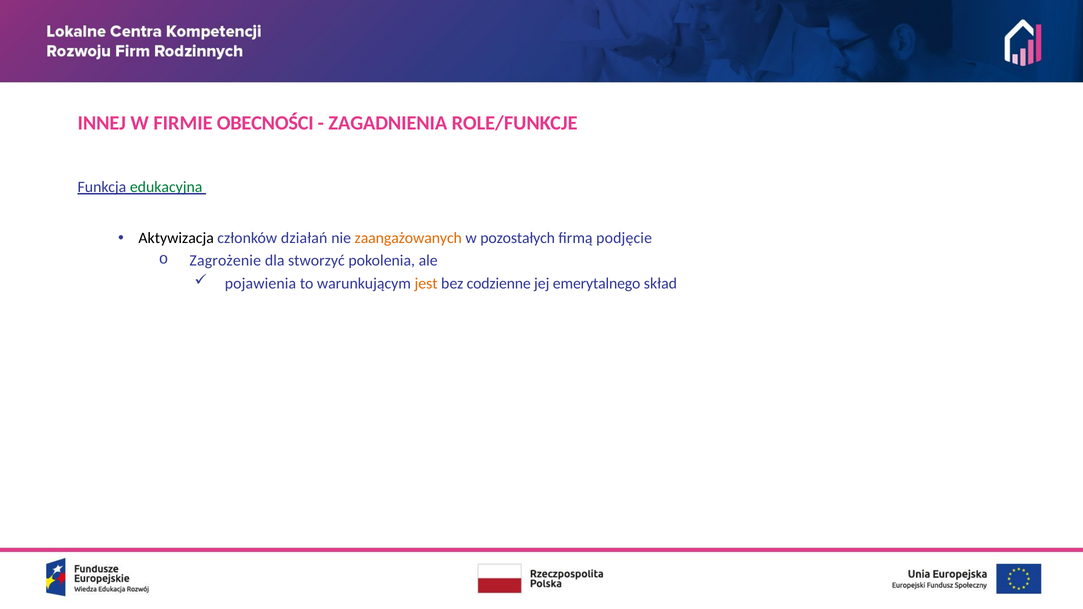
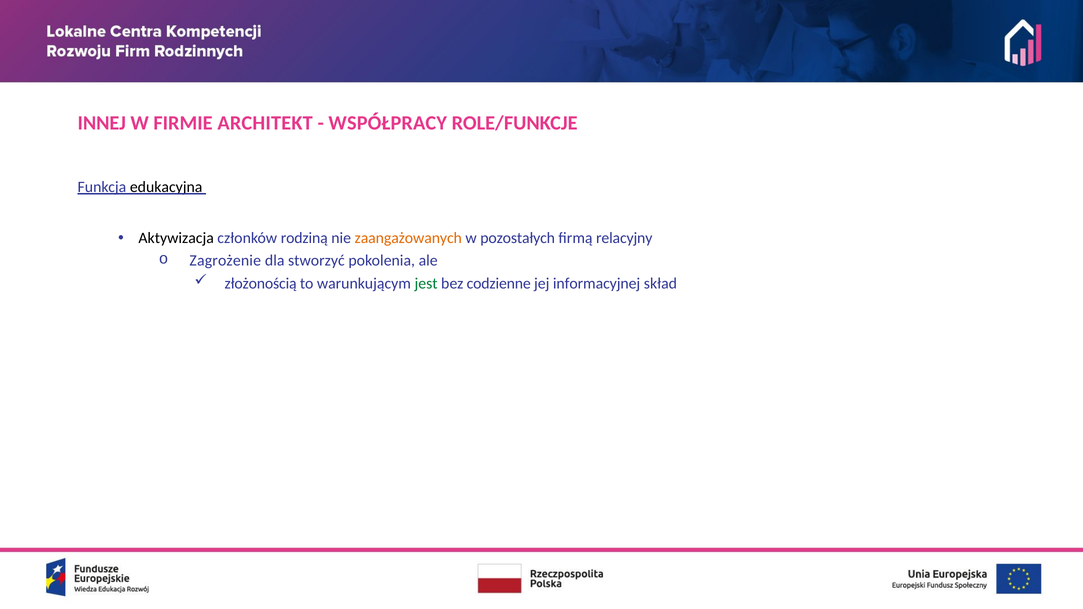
OBECNOŚCI: OBECNOŚCI -> ARCHITEKT
ZAGADNIENIA: ZAGADNIENIA -> WSPÓŁPRACY
edukacyjna colour: green -> black
działań: działań -> rodziną
podjęcie: podjęcie -> relacyjny
pojawienia: pojawienia -> złożonością
jest colour: orange -> green
emerytalnego: emerytalnego -> informacyjnej
